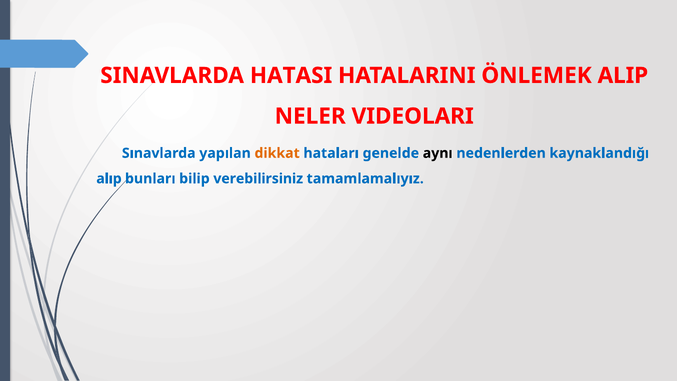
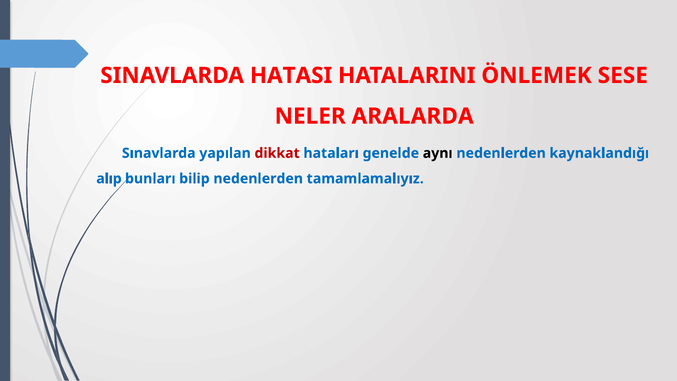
ALIP: ALIP -> SESE
VIDEOLARI: VIDEOLARI -> ARALARDA
dikkat colour: orange -> red
bilip verebilirsiniz: verebilirsiniz -> nedenlerden
